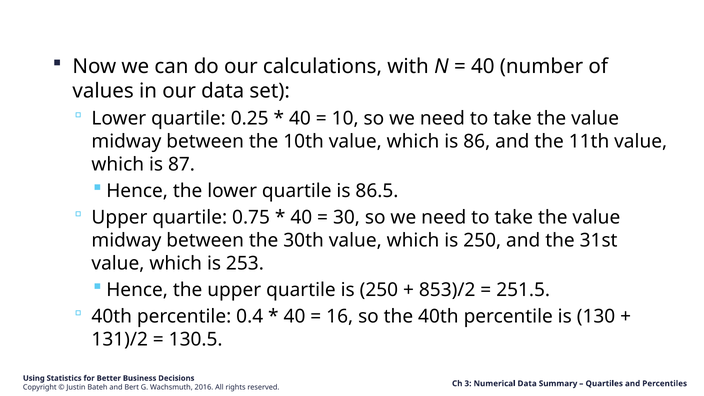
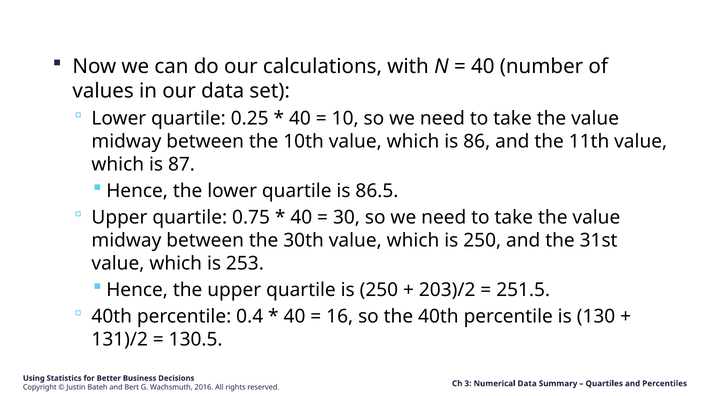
853)/2: 853)/2 -> 203)/2
